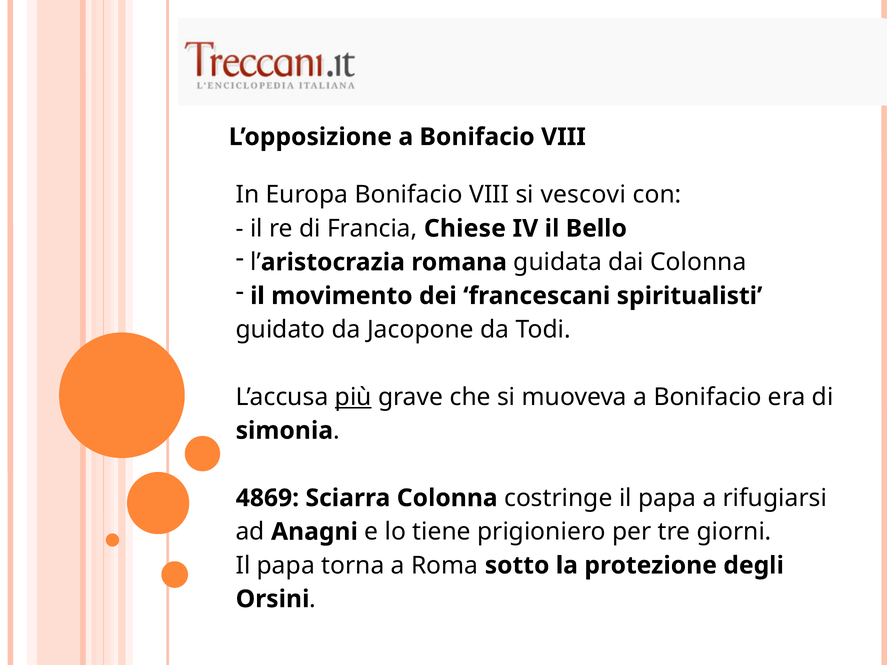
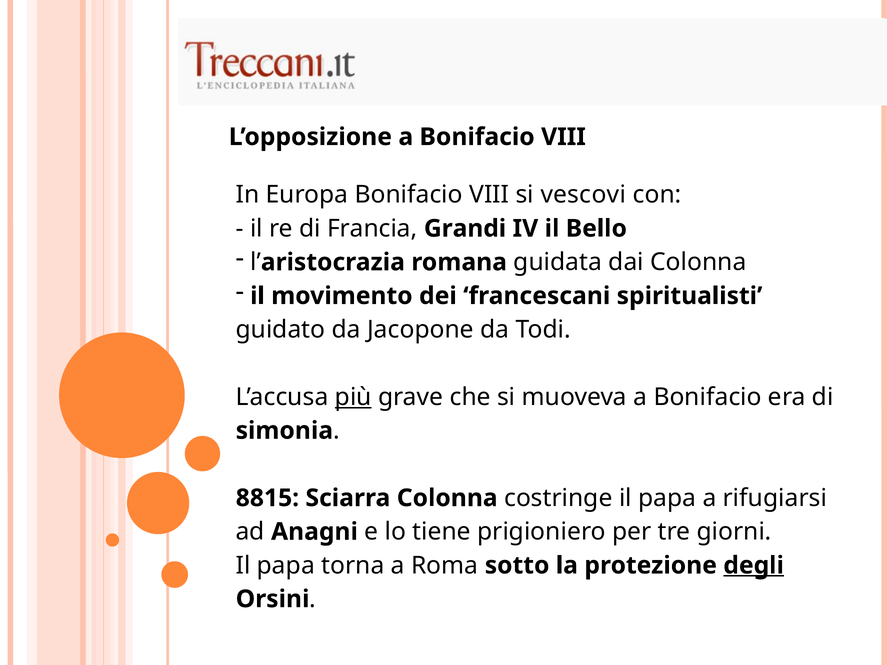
Chiese: Chiese -> Grandi
4869: 4869 -> 8815
degli underline: none -> present
